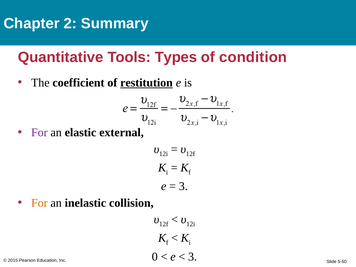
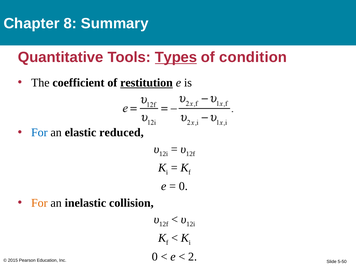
2: 2 -> 8
Types underline: none -> present
For at (39, 133) colour: purple -> blue
external: external -> reduced
3 at (183, 186): 3 -> 0
3 at (193, 257): 3 -> 2
